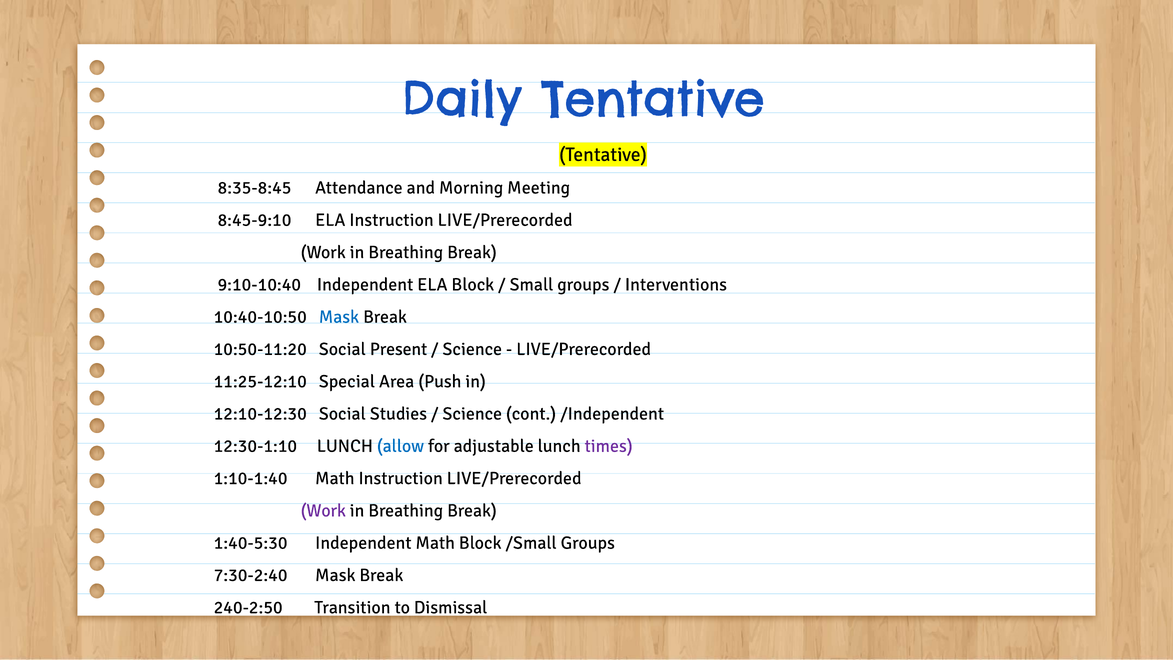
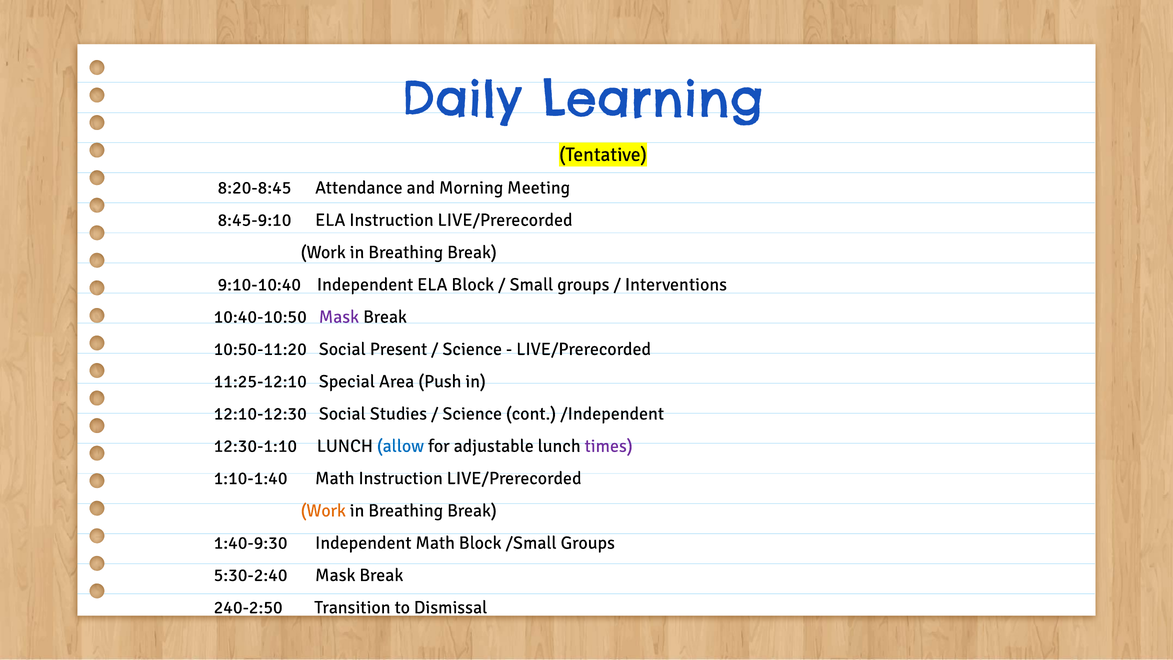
Daily Tentative: Tentative -> Learning
8:35-8:45: 8:35-8:45 -> 8:20-8:45
Mask at (339, 317) colour: blue -> purple
Work at (323, 510) colour: purple -> orange
1:40-5:30: 1:40-5:30 -> 1:40-9:30
7:30-2:40: 7:30-2:40 -> 5:30-2:40
